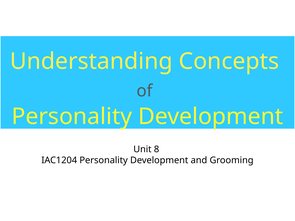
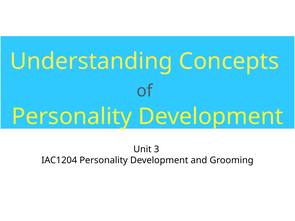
8: 8 -> 3
